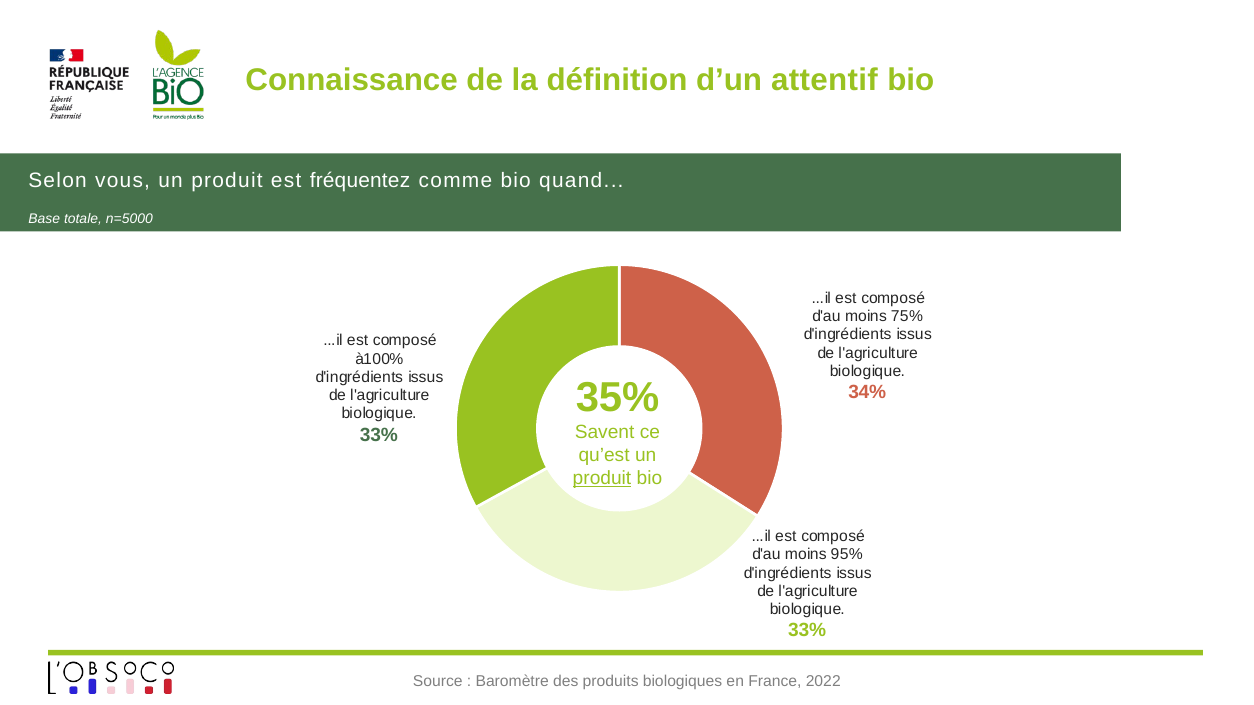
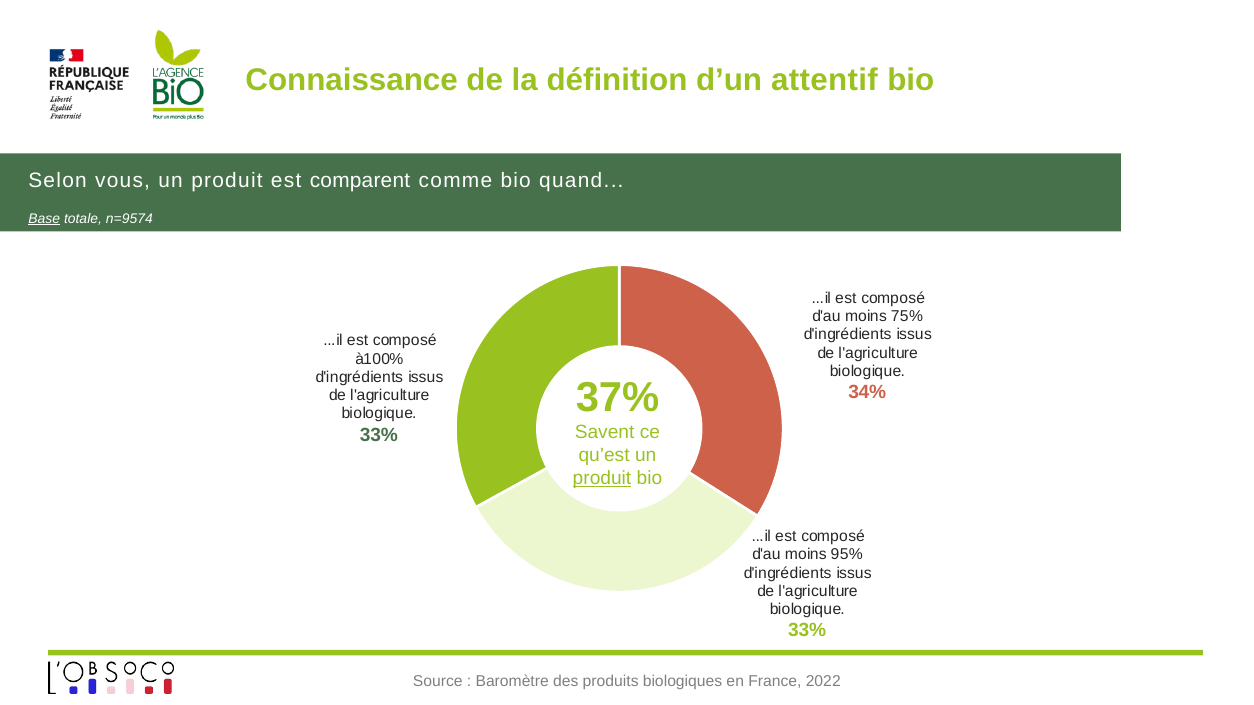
fréquentez: fréquentez -> comparent
Base underline: none -> present
n=5000: n=5000 -> n=9574
35%: 35% -> 37%
